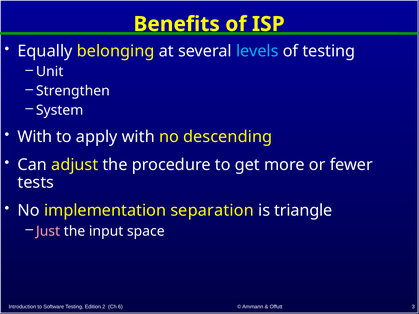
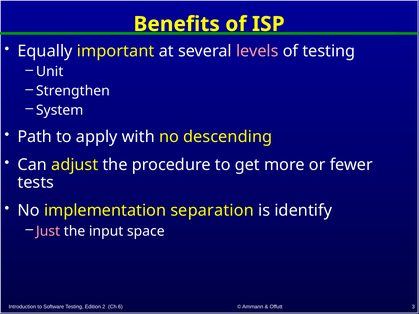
belonging: belonging -> important
levels colour: light blue -> pink
With at (35, 137): With -> Path
triangle: triangle -> identify
